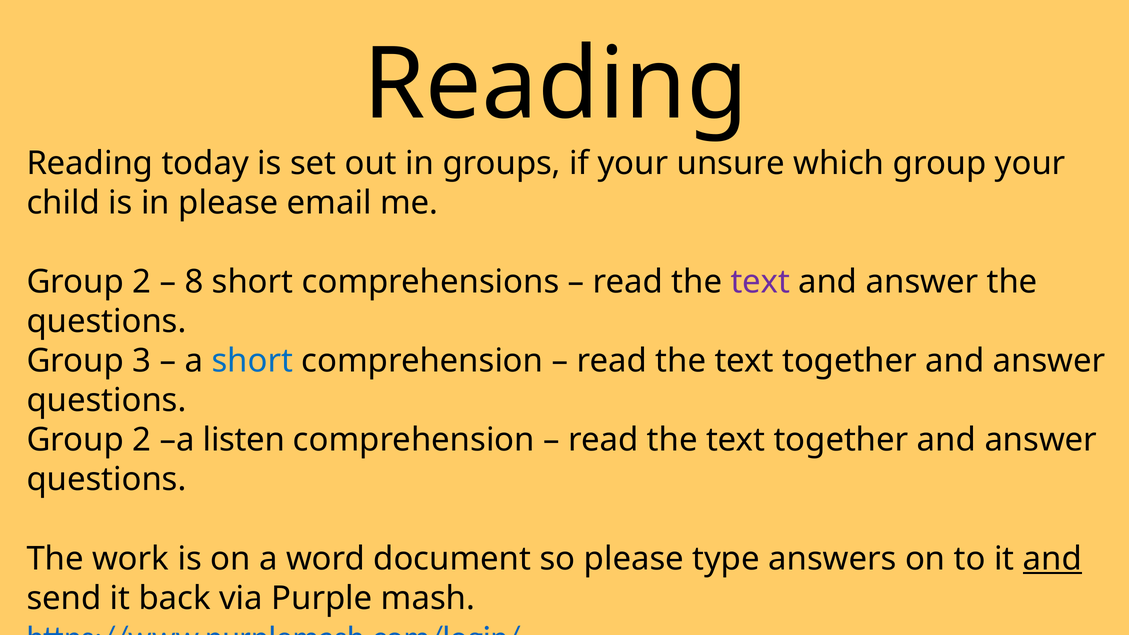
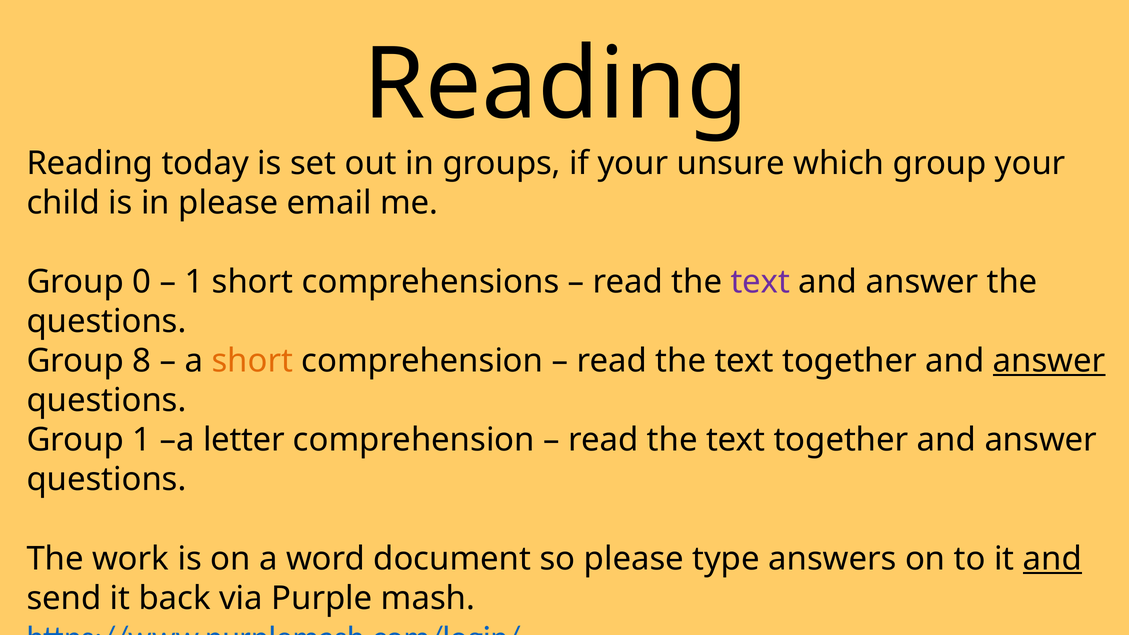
2 at (142, 282): 2 -> 0
8 at (194, 282): 8 -> 1
3: 3 -> 8
short at (252, 361) colour: blue -> orange
answer at (1049, 361) underline: none -> present
2 at (142, 440): 2 -> 1
listen: listen -> letter
